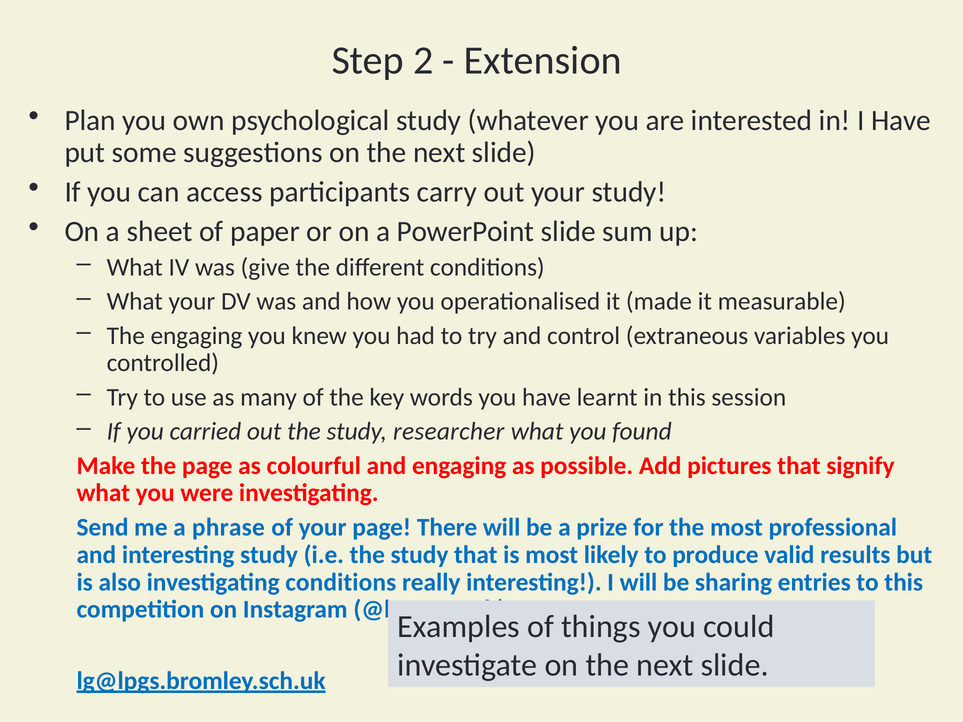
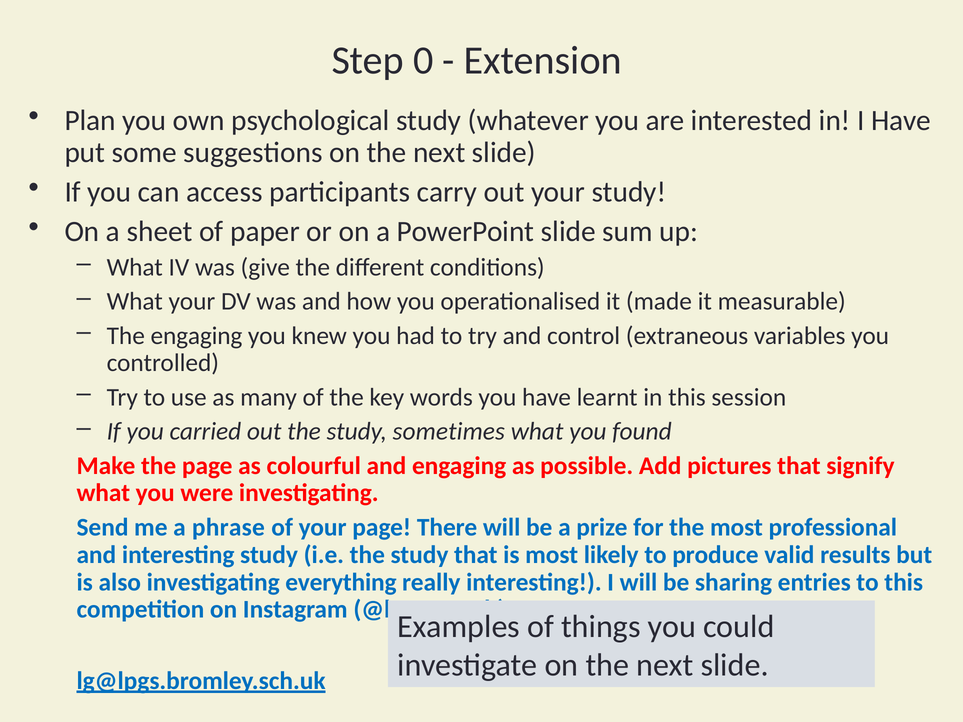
2: 2 -> 0
researcher: researcher -> sometimes
investigating conditions: conditions -> everything
